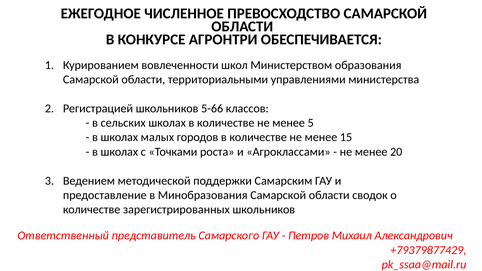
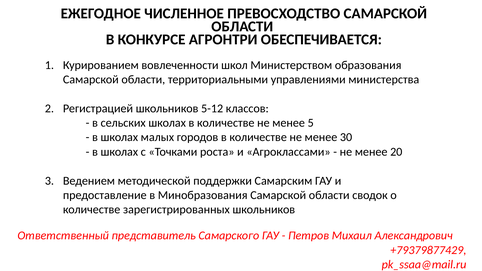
5-66: 5-66 -> 5-12
15: 15 -> 30
